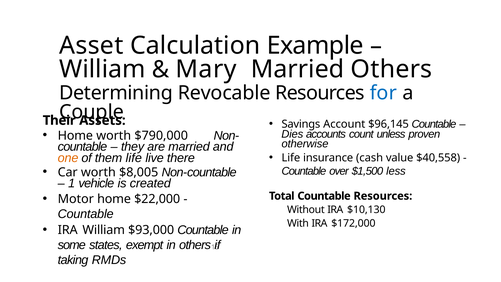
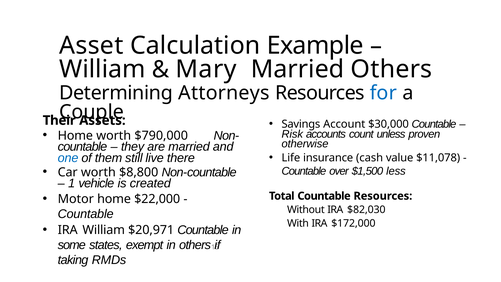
Revocable: Revocable -> Attorneys
$96,145: $96,145 -> $30,000
Dies: Dies -> Risk
one colour: orange -> blue
them life: life -> still
$40,558: $40,558 -> $11,078
$8,005: $8,005 -> $8,800
$10,130: $10,130 -> $82,030
$93,000: $93,000 -> $20,971
